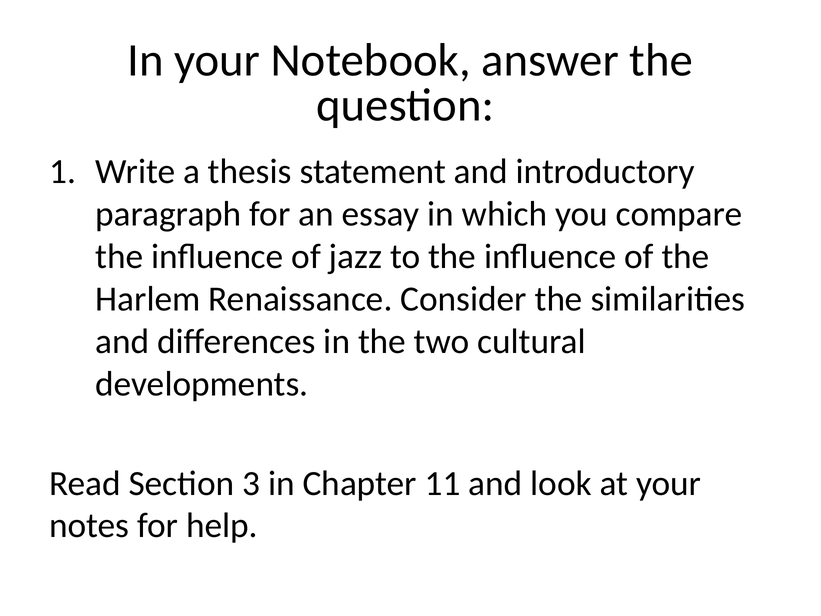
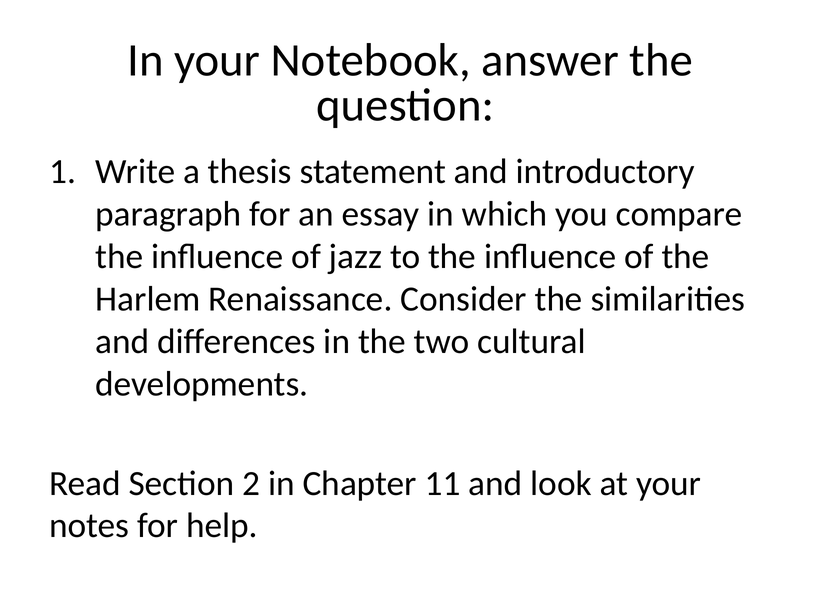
3: 3 -> 2
